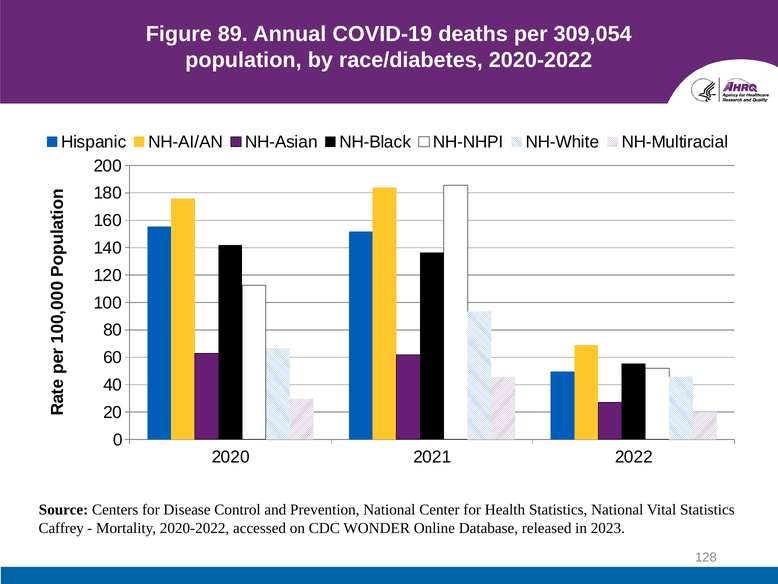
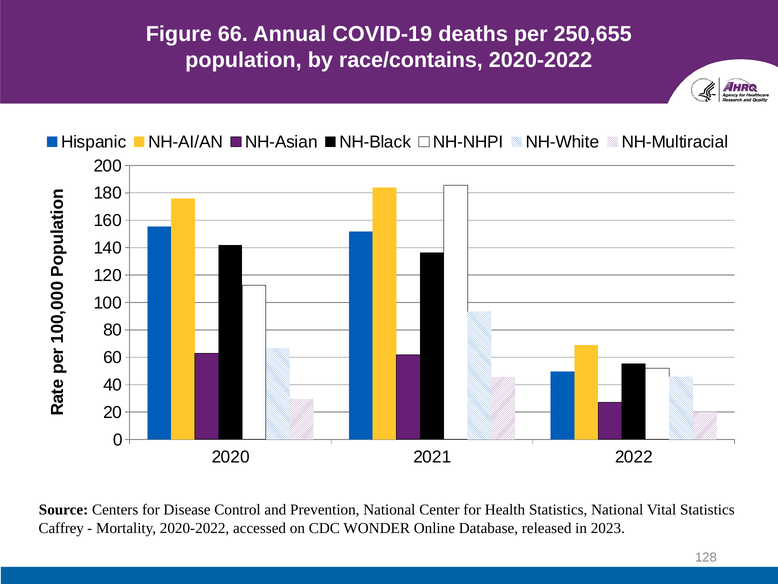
89: 89 -> 66
309,054: 309,054 -> 250,655
race/diabetes: race/diabetes -> race/contains
